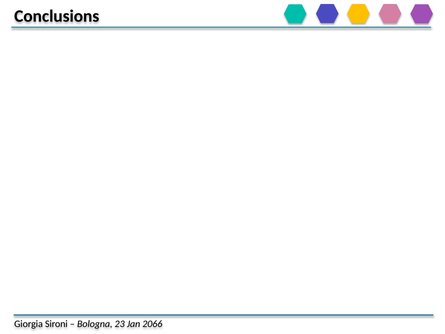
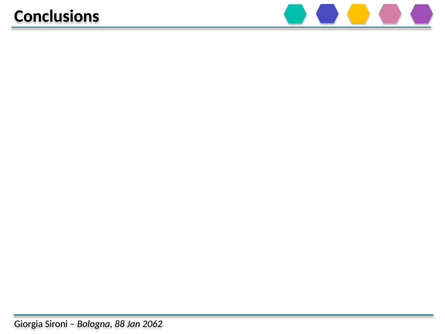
23: 23 -> 88
2066: 2066 -> 2062
